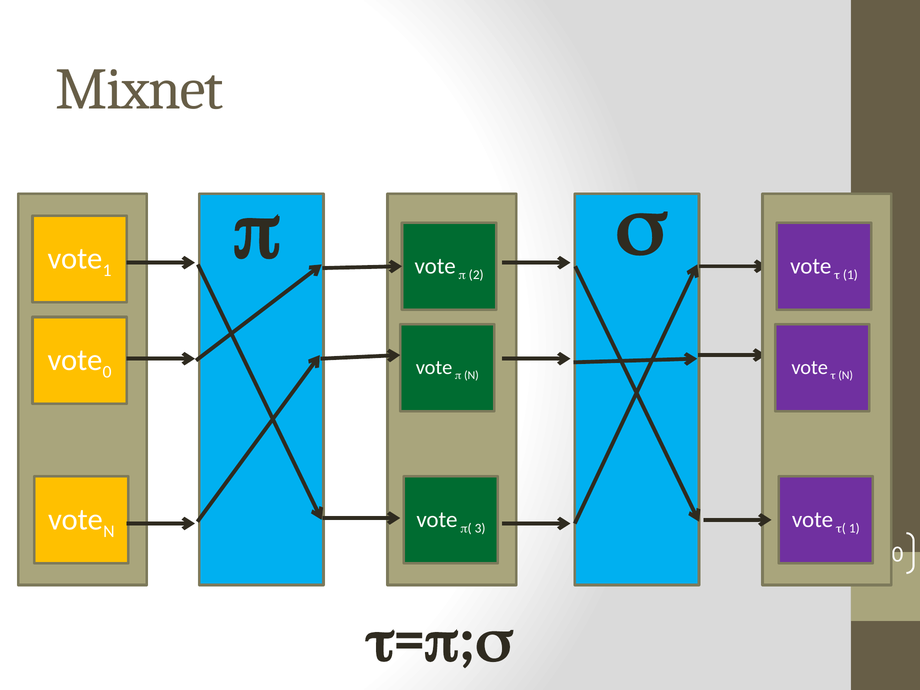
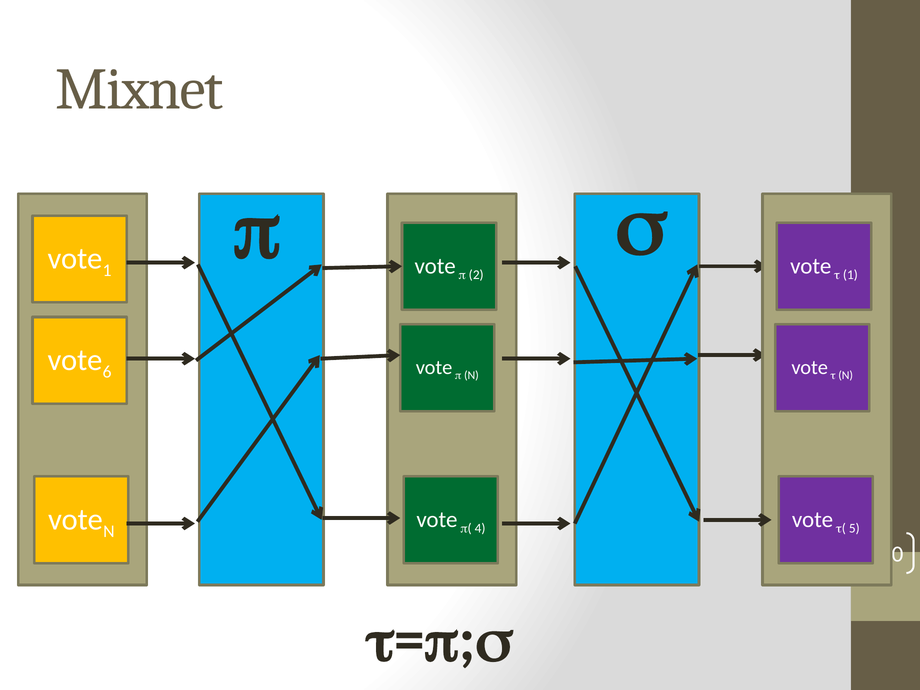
0: 0 -> 6
3: 3 -> 4
1 at (854, 529): 1 -> 5
